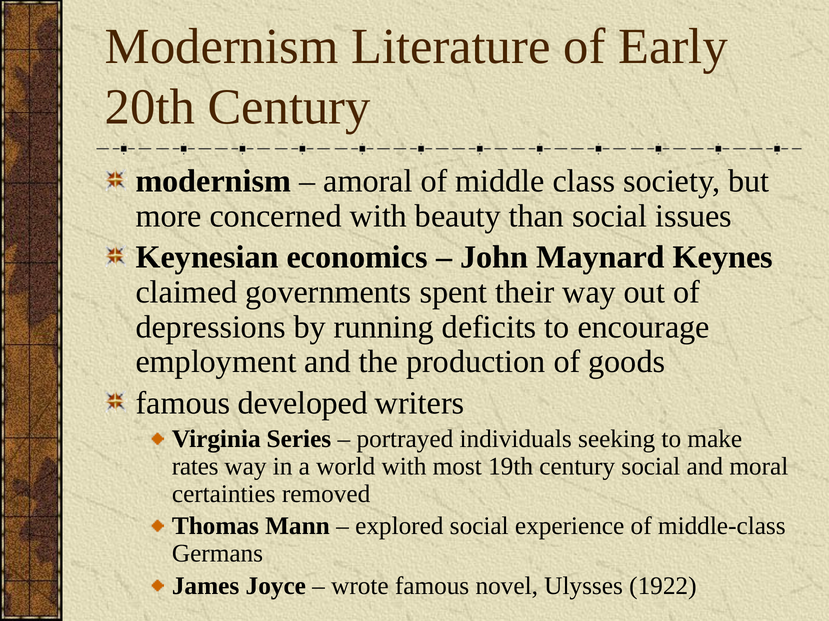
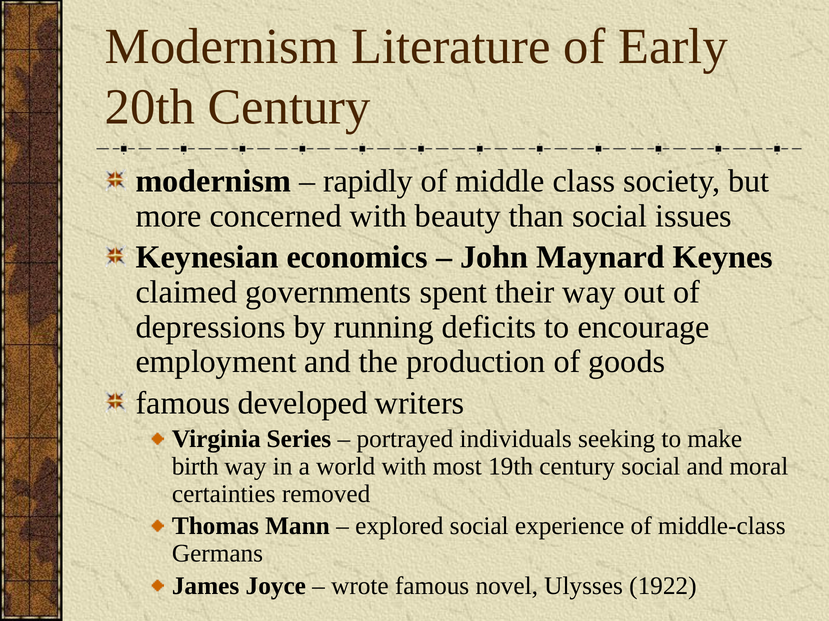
amoral: amoral -> rapidly
rates: rates -> birth
